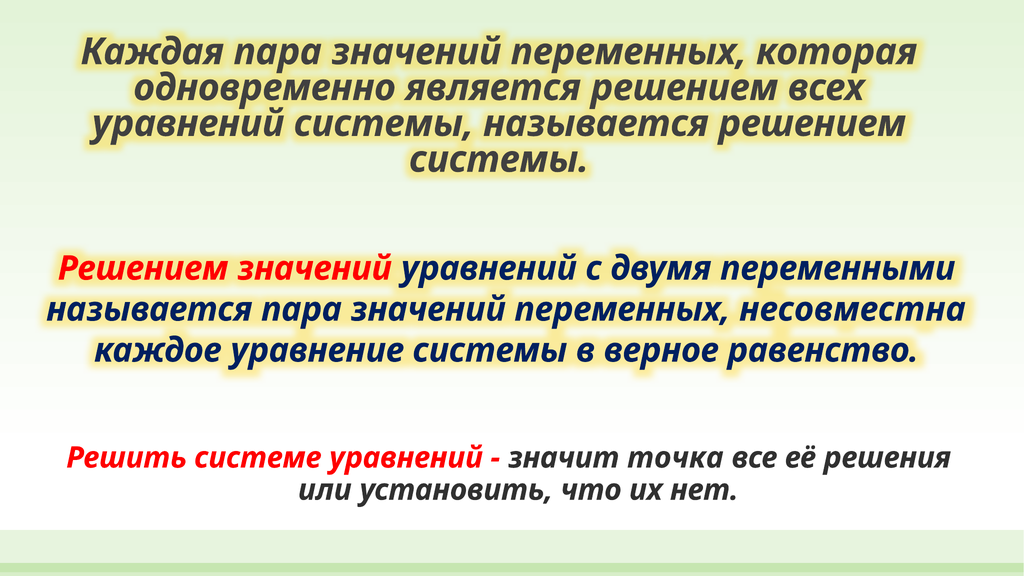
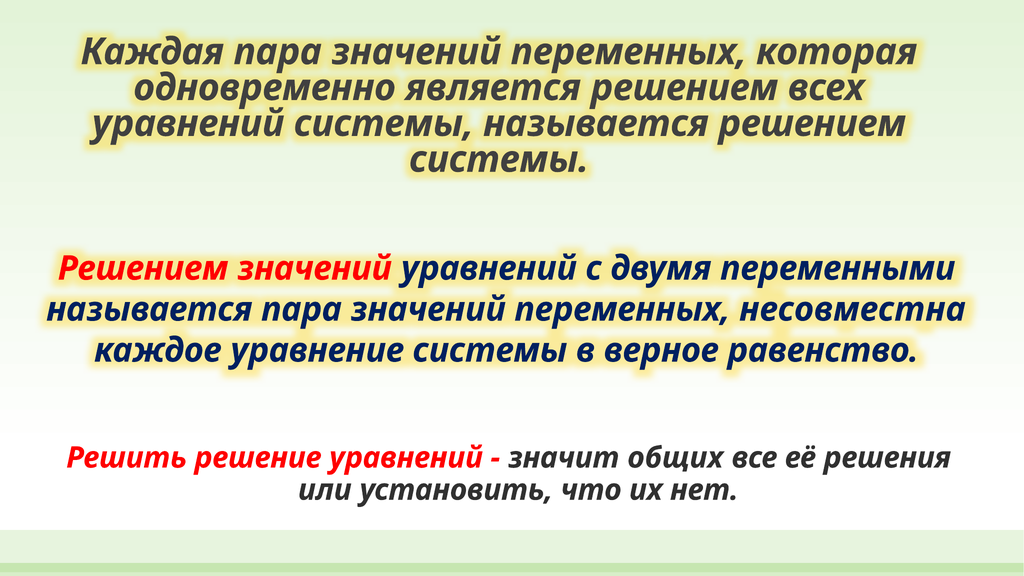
системе: системе -> решение
точка: точка -> общих
